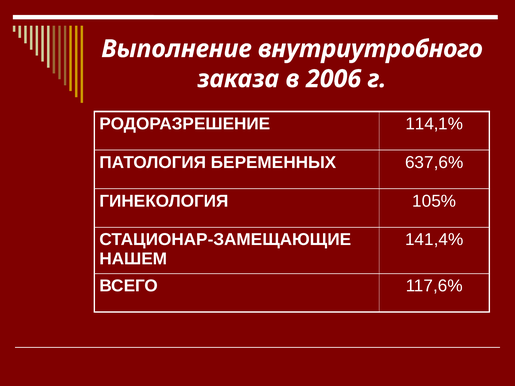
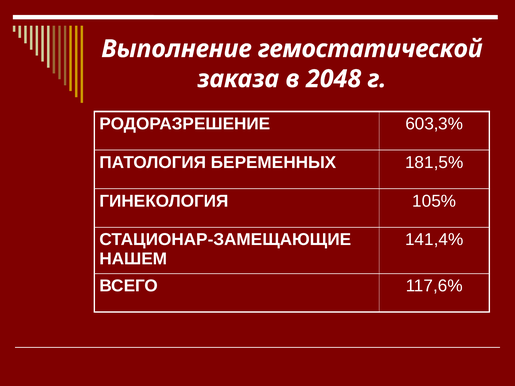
внутриутробного: внутриутробного -> гемостатической
2006: 2006 -> 2048
114,1%: 114,1% -> 603,3%
637,6%: 637,6% -> 181,5%
